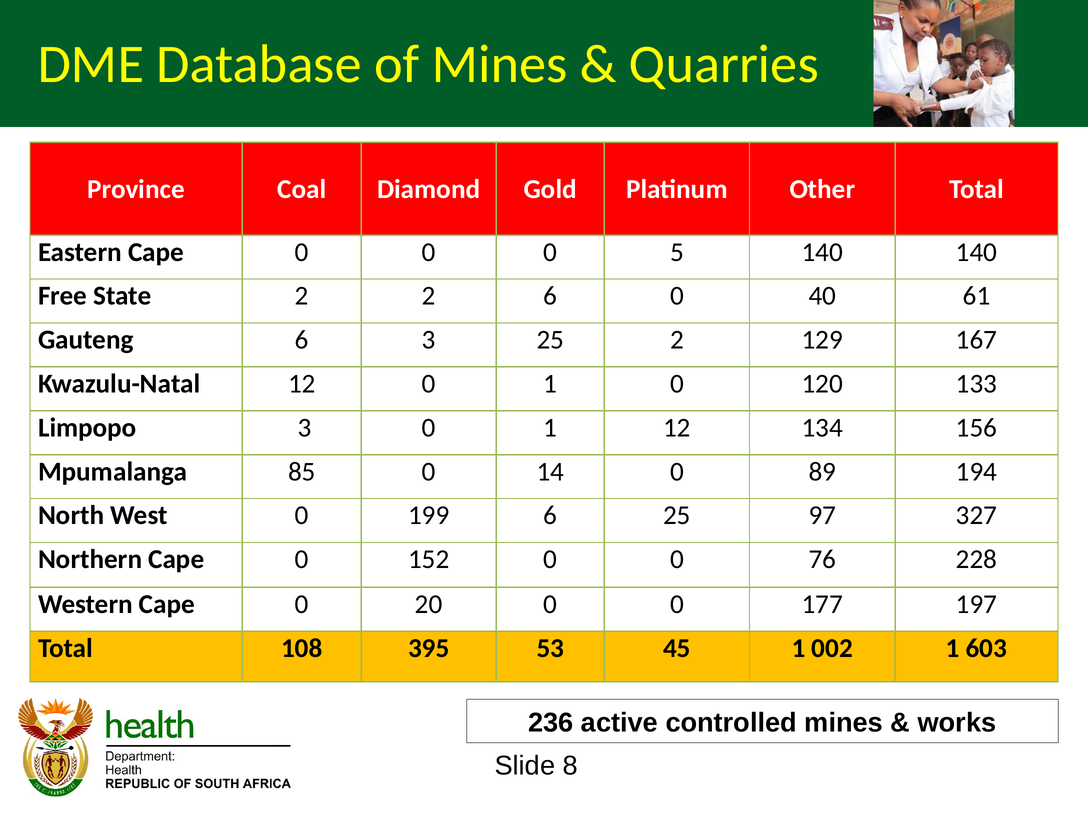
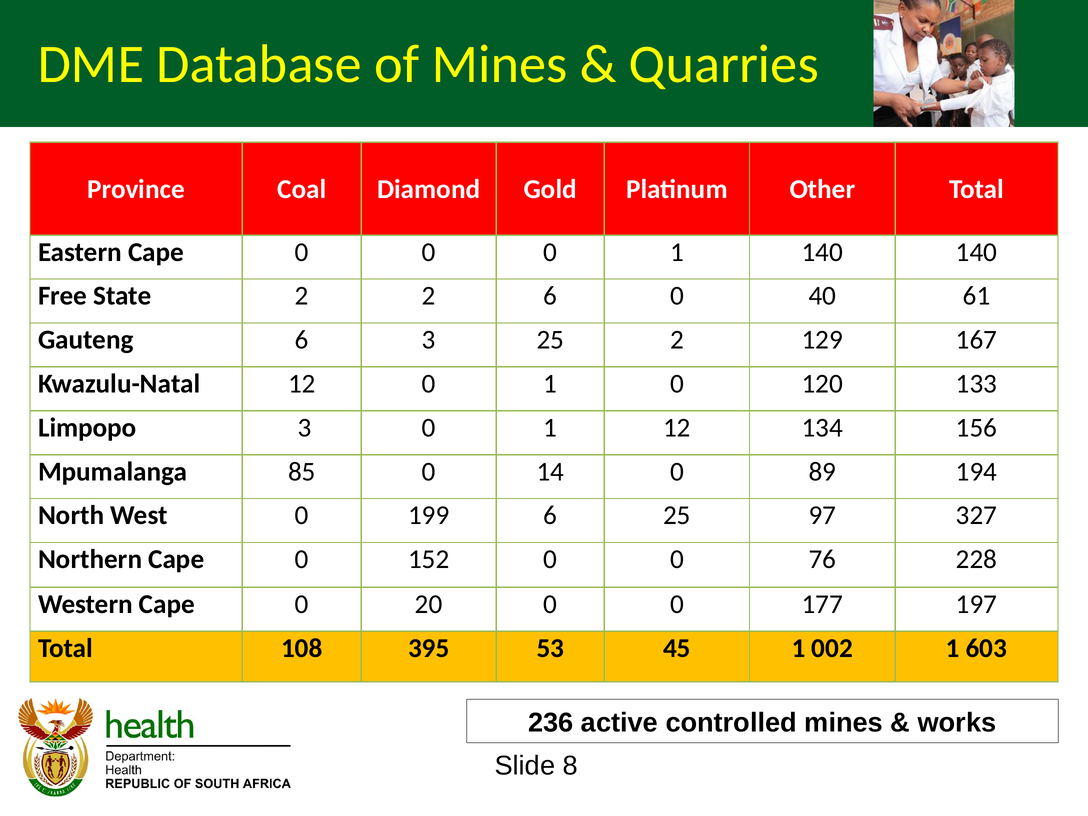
0 0 5: 5 -> 1
